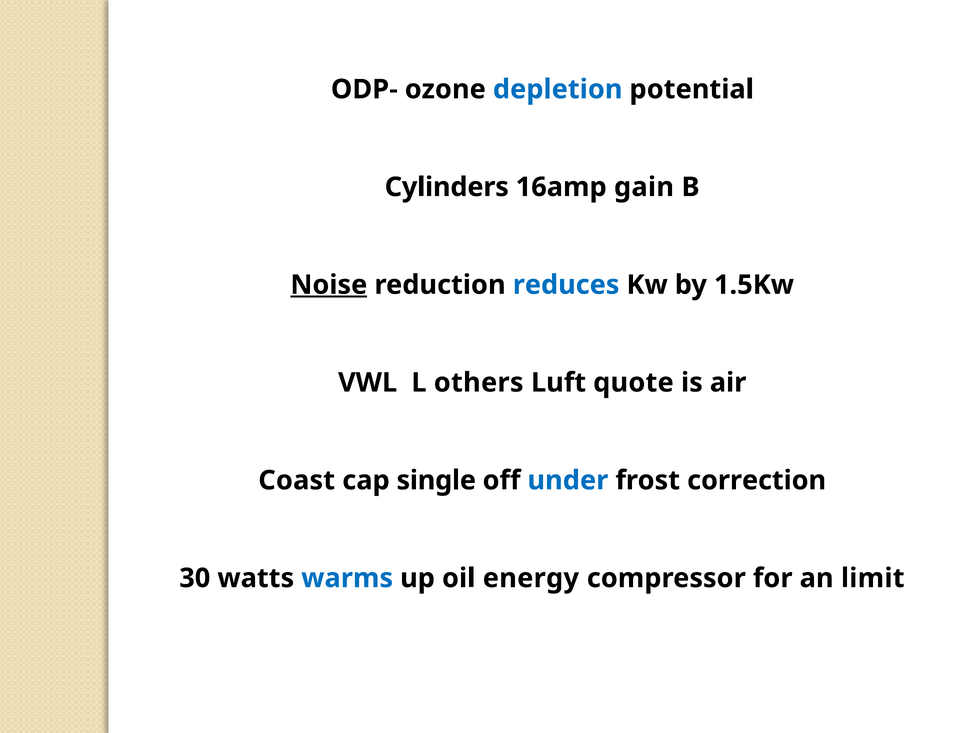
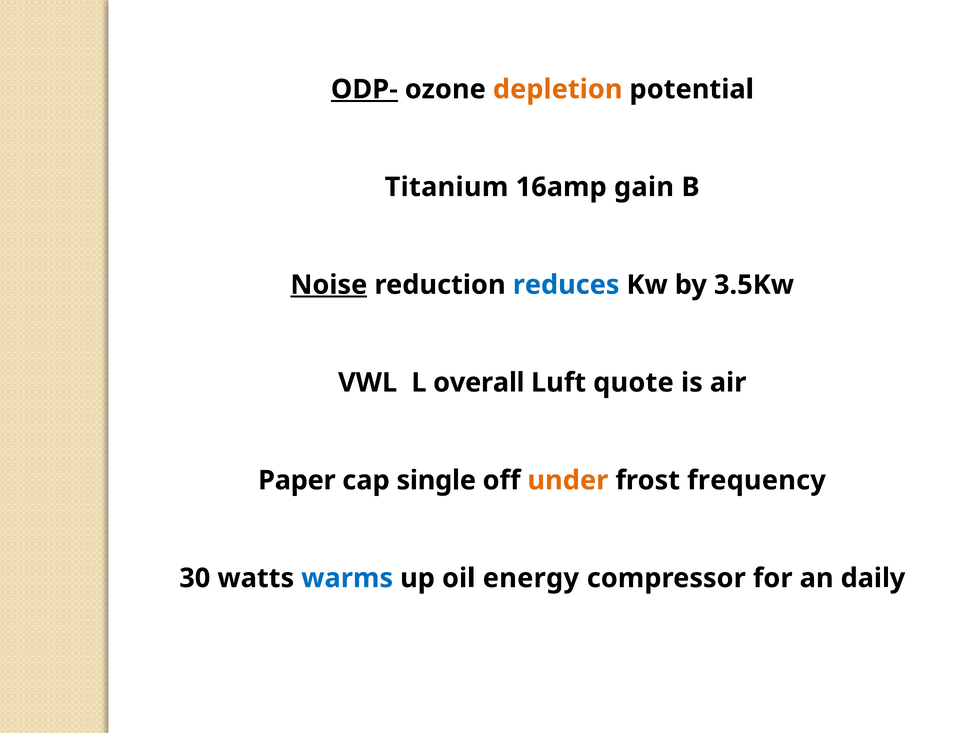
ODP- underline: none -> present
depletion colour: blue -> orange
Cylinders: Cylinders -> Titanium
1.5Kw: 1.5Kw -> 3.5Kw
others: others -> overall
Coast: Coast -> Paper
under colour: blue -> orange
correction: correction -> frequency
limit: limit -> daily
